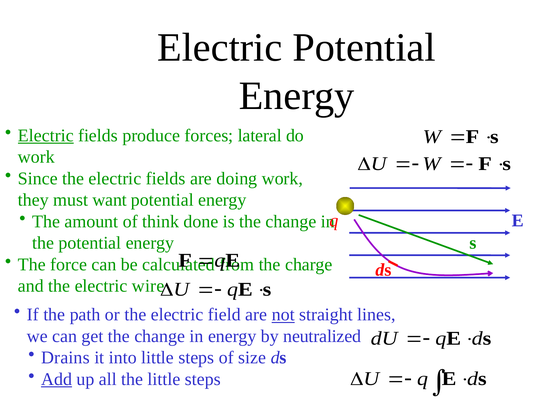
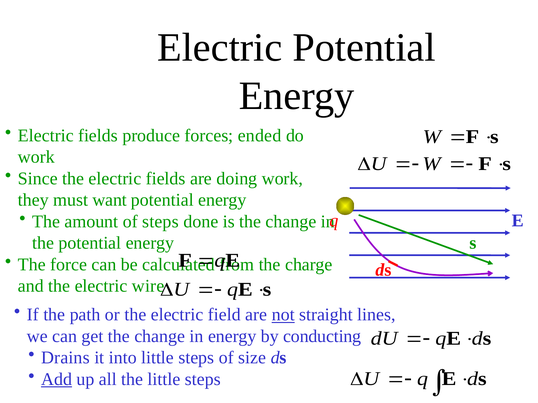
Electric at (46, 136) underline: present -> none
lateral: lateral -> ended
of think: think -> steps
neutralized: neutralized -> conducting
